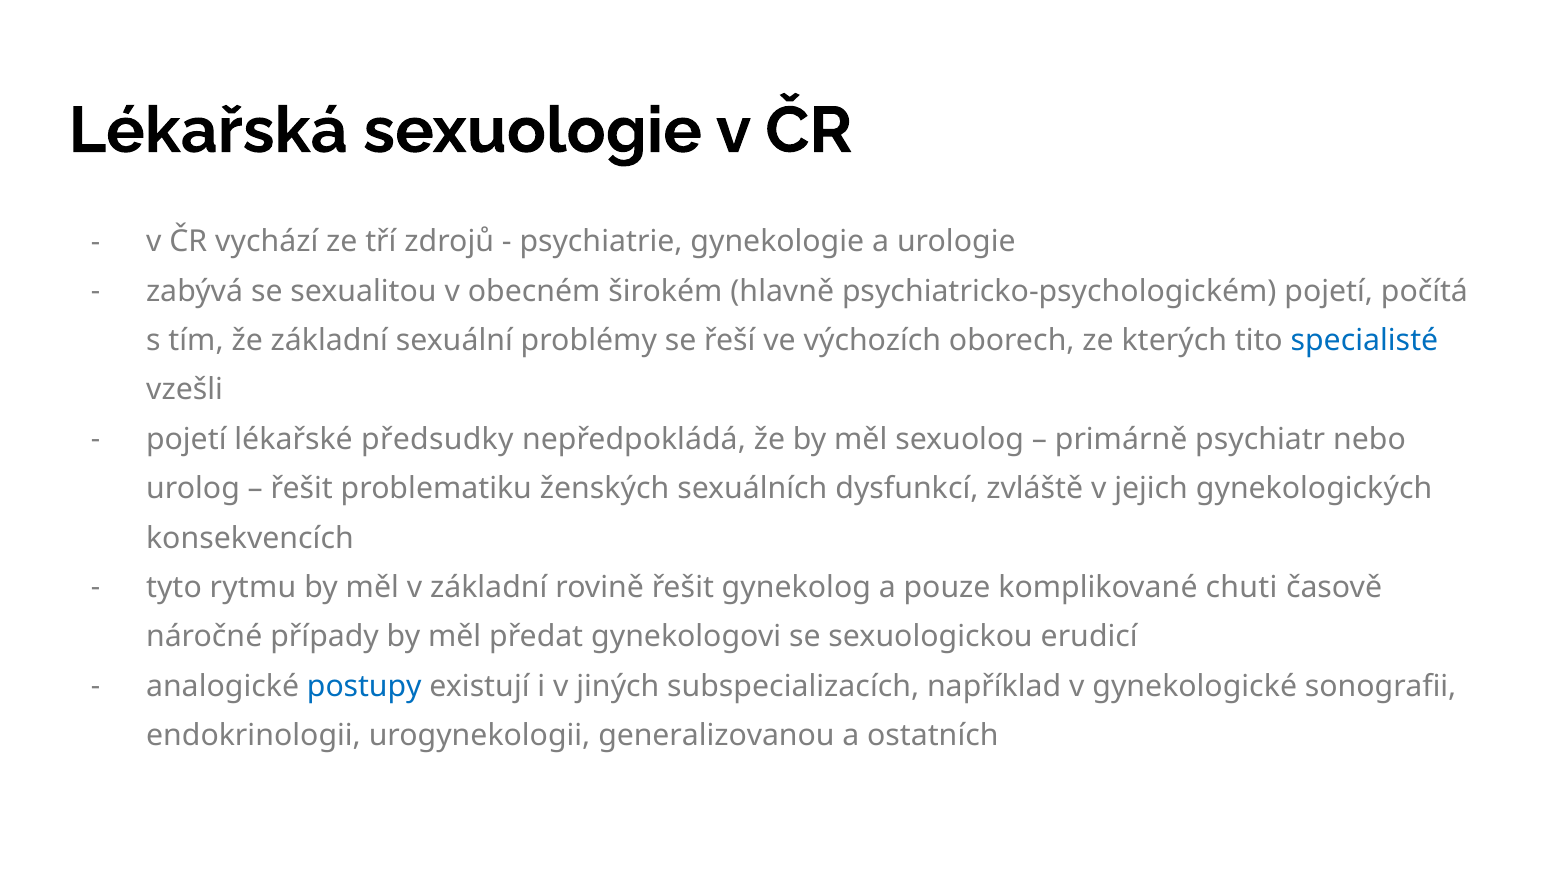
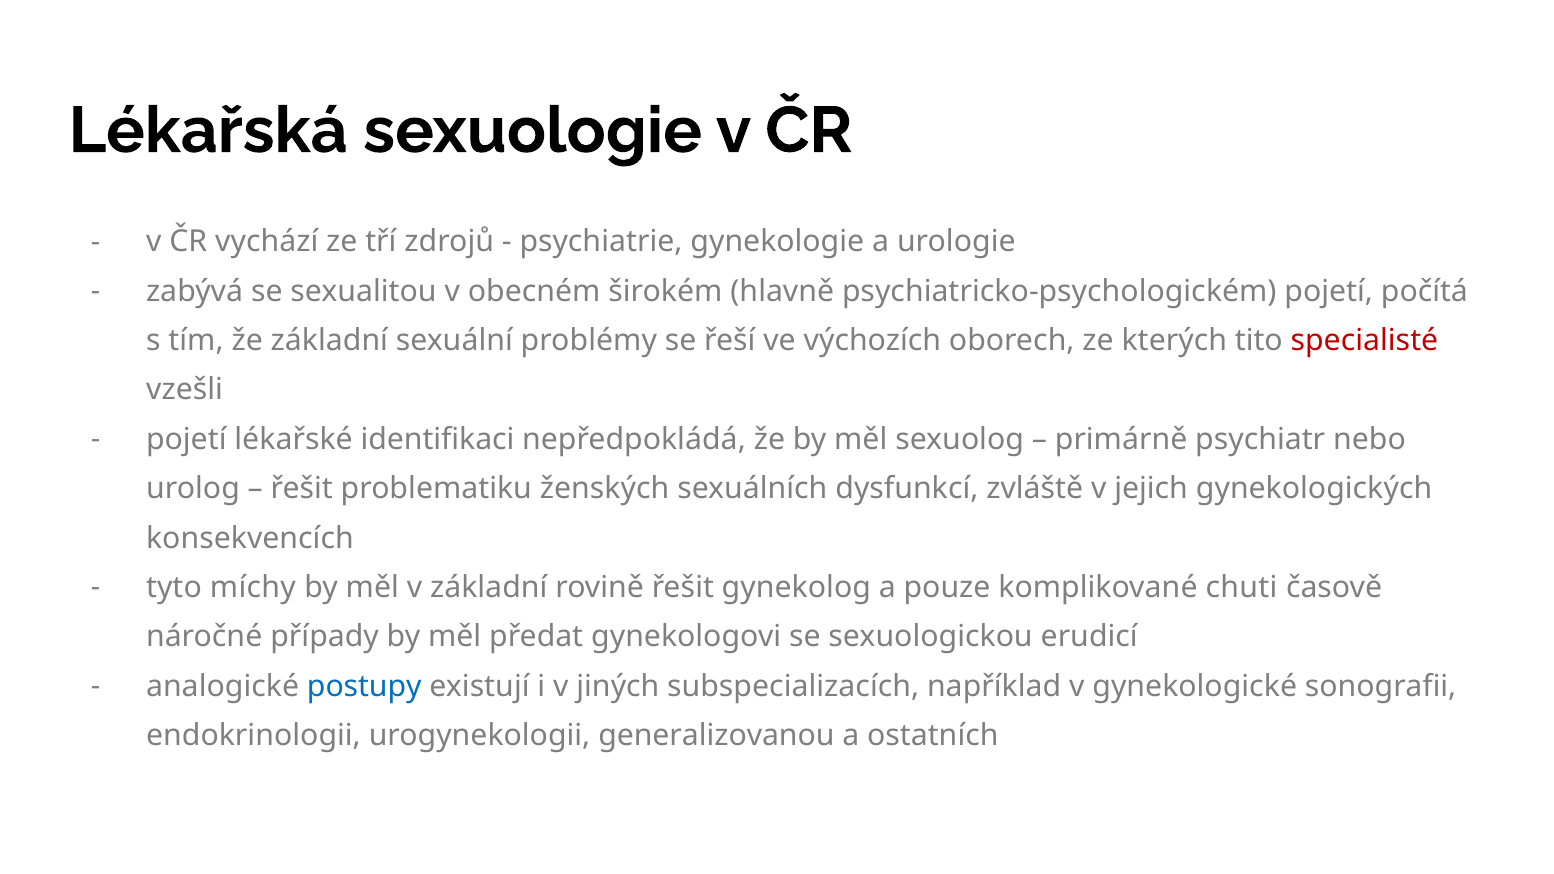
specialisté colour: blue -> red
předsudky: předsudky -> identifikaci
rytmu: rytmu -> míchy
